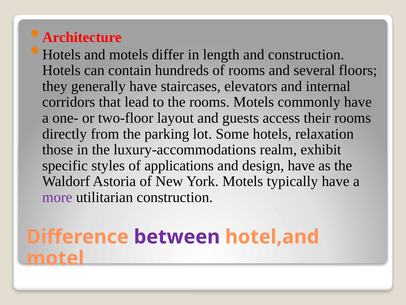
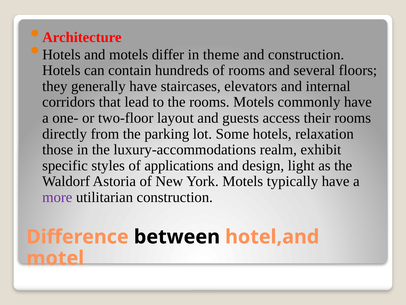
length: length -> theme
design have: have -> light
between colour: purple -> black
